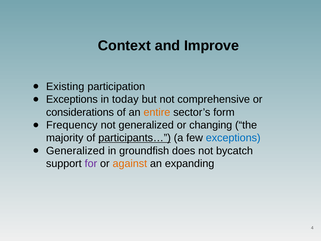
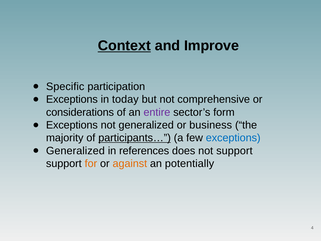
Context underline: none -> present
Existing: Existing -> Specific
entire colour: orange -> purple
Frequency at (72, 125): Frequency -> Exceptions
changing: changing -> business
groundfish: groundfish -> references
not bycatch: bycatch -> support
for colour: purple -> orange
expanding: expanding -> potentially
